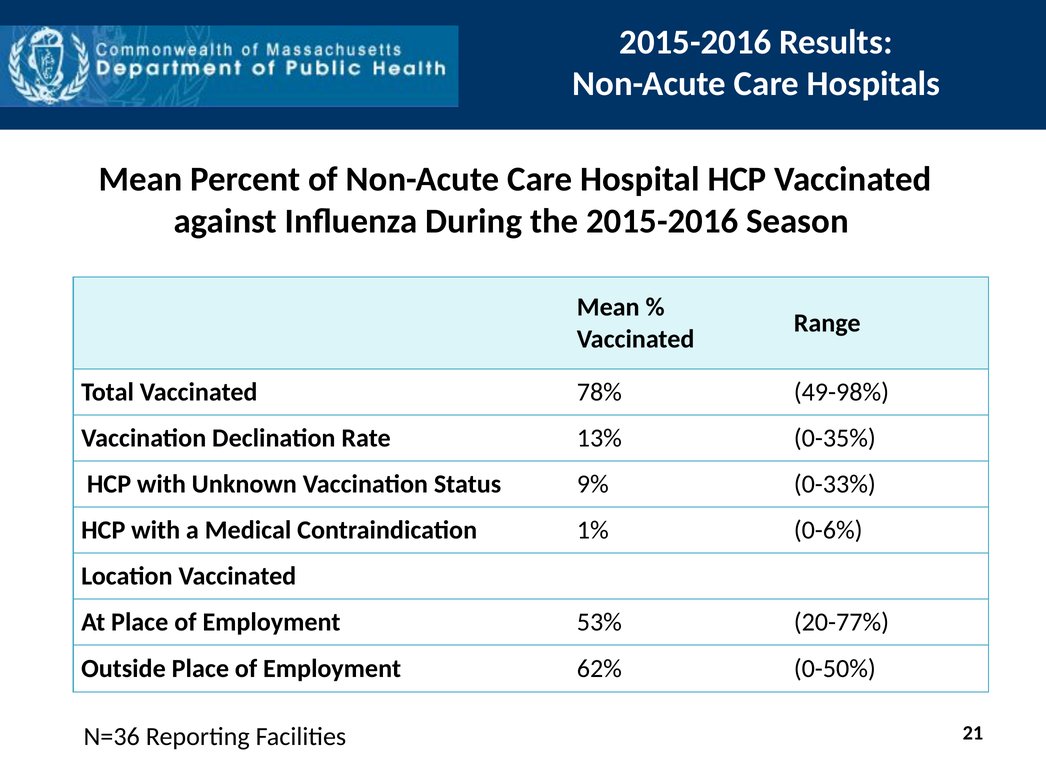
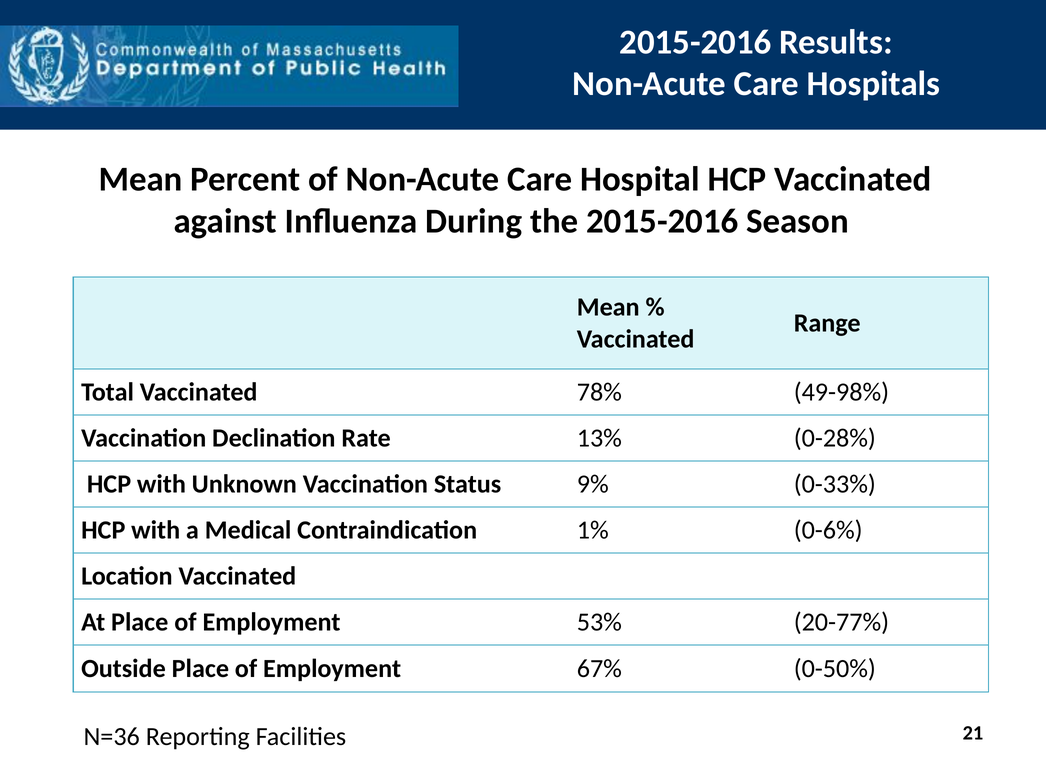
0-35%: 0-35% -> 0-28%
62%: 62% -> 67%
